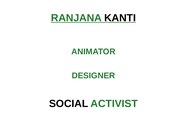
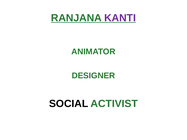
KANTI colour: black -> purple
